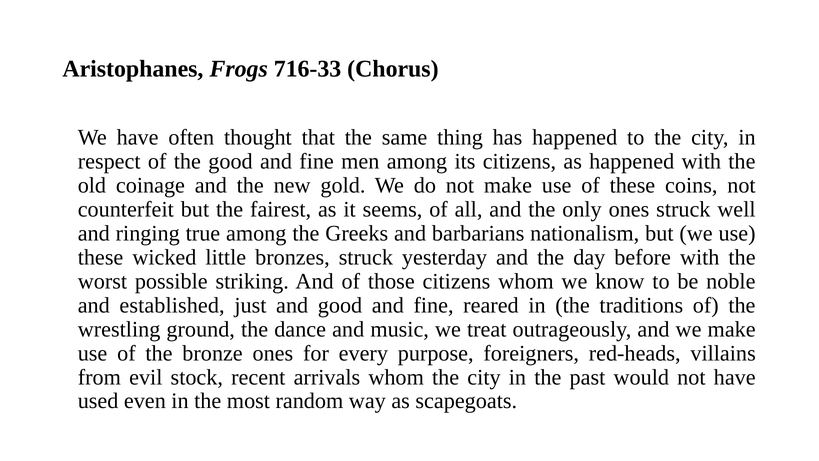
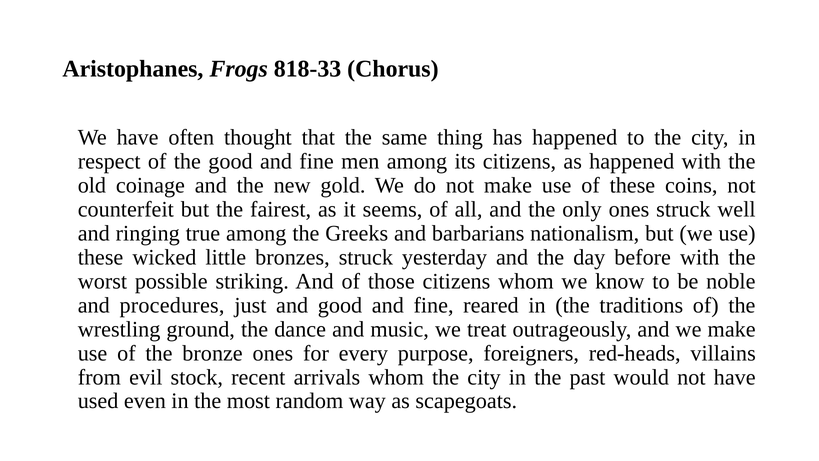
716-33: 716-33 -> 818-33
established: established -> procedures
